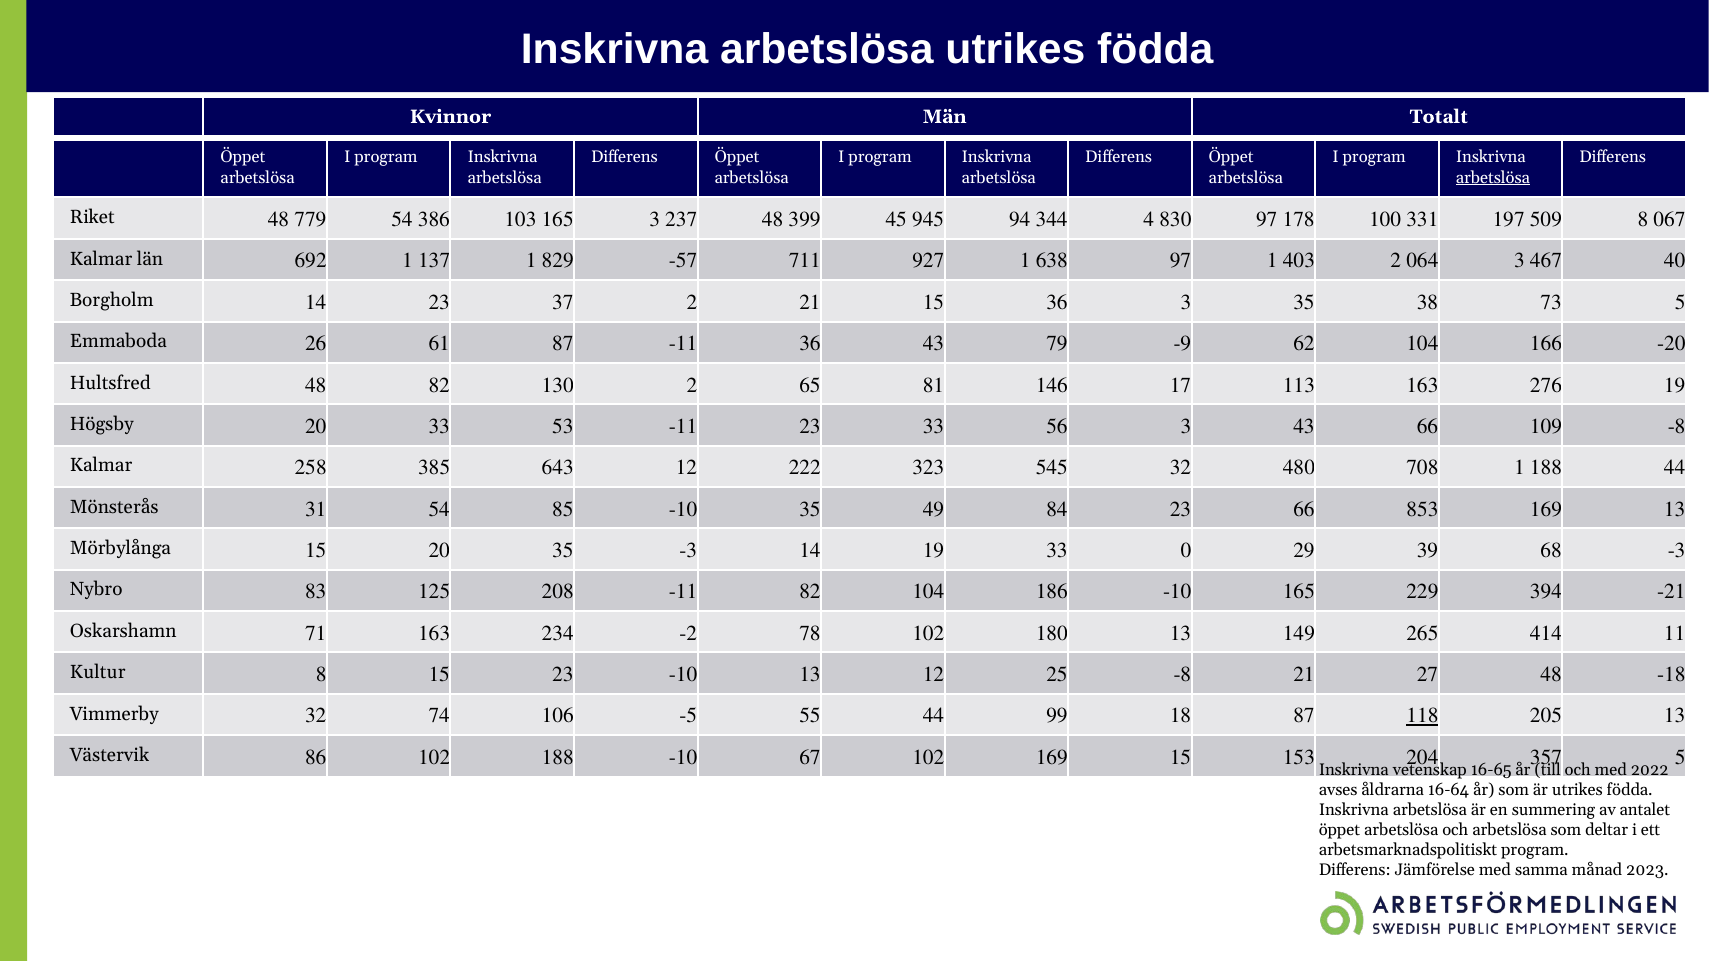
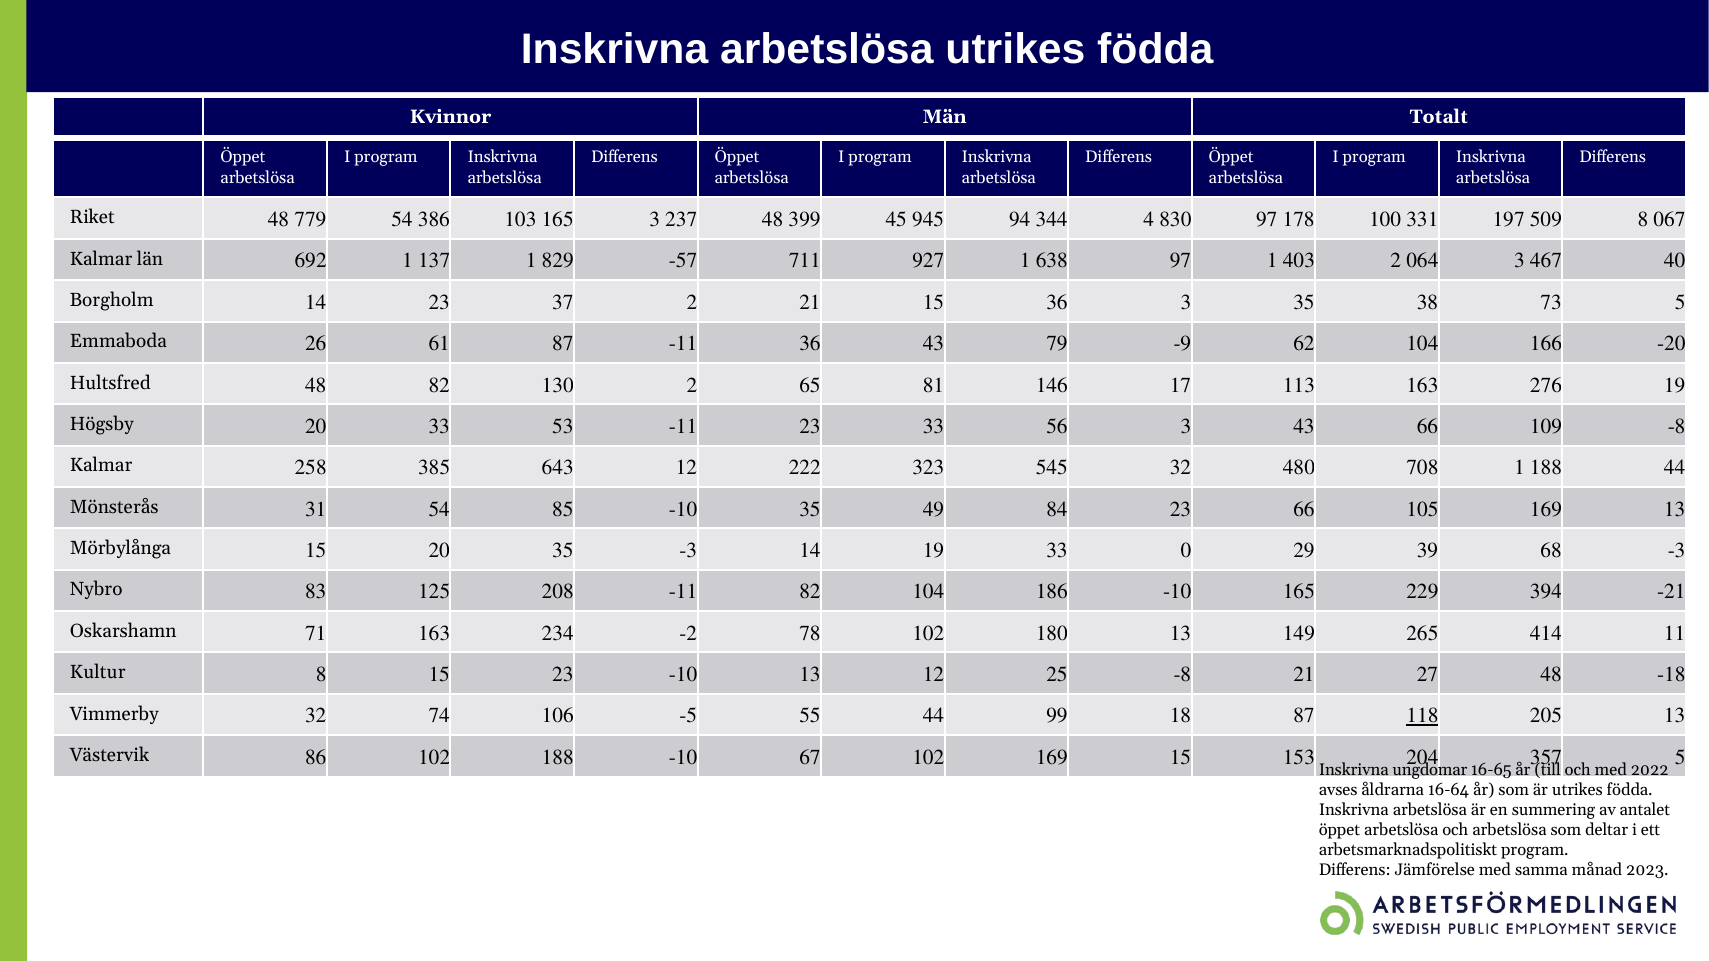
arbetslösa at (1493, 178) underline: present -> none
853: 853 -> 105
vetenskap: vetenskap -> ungdomar
